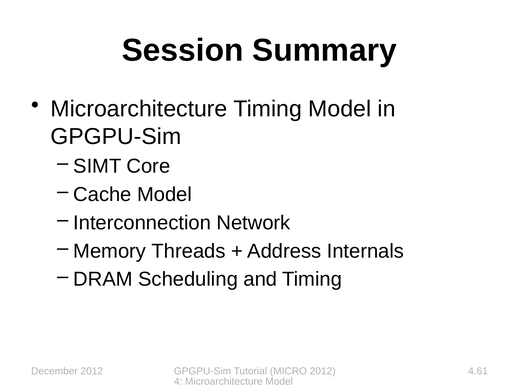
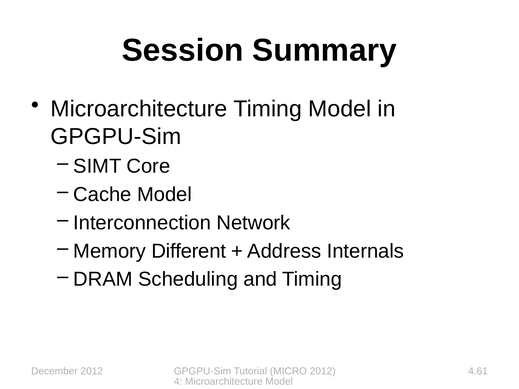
Threads: Threads -> Different
